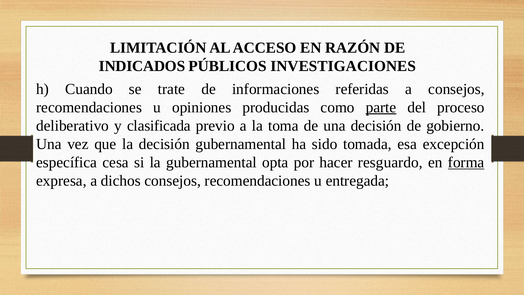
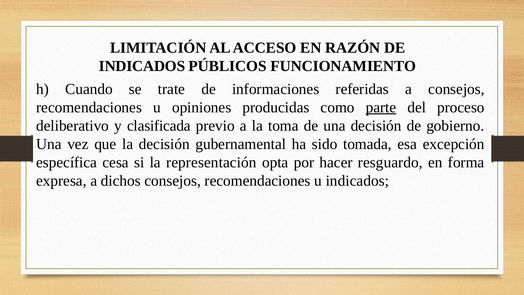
INVESTIGACIONES: INVESTIGACIONES -> FUNCIONAMIENTO
la gubernamental: gubernamental -> representación
forma underline: present -> none
u entregada: entregada -> indicados
